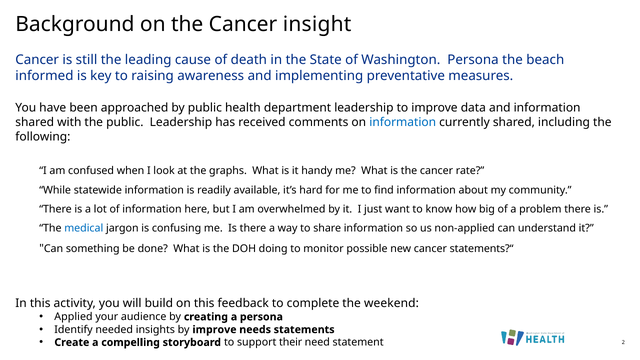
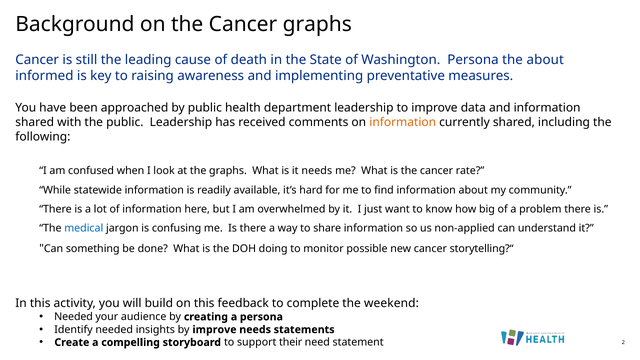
Cancer insight: insight -> graphs
the beach: beach -> about
information at (403, 122) colour: blue -> orange
it handy: handy -> needs
statements?“: statements?“ -> storytelling?“
Applied at (73, 317): Applied -> Needed
